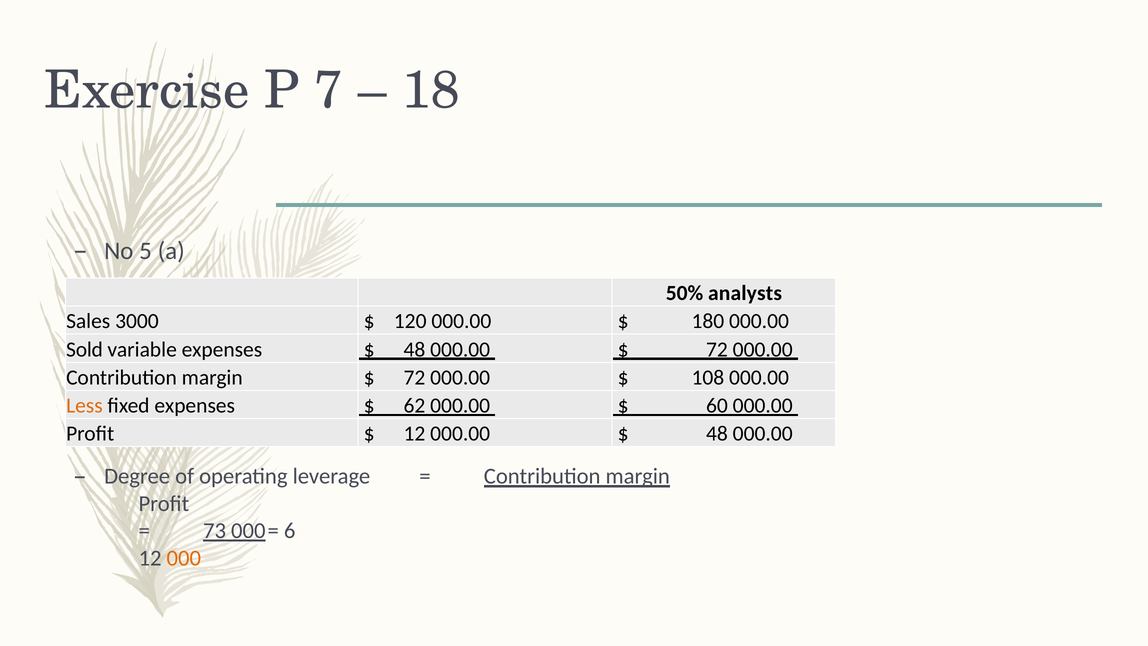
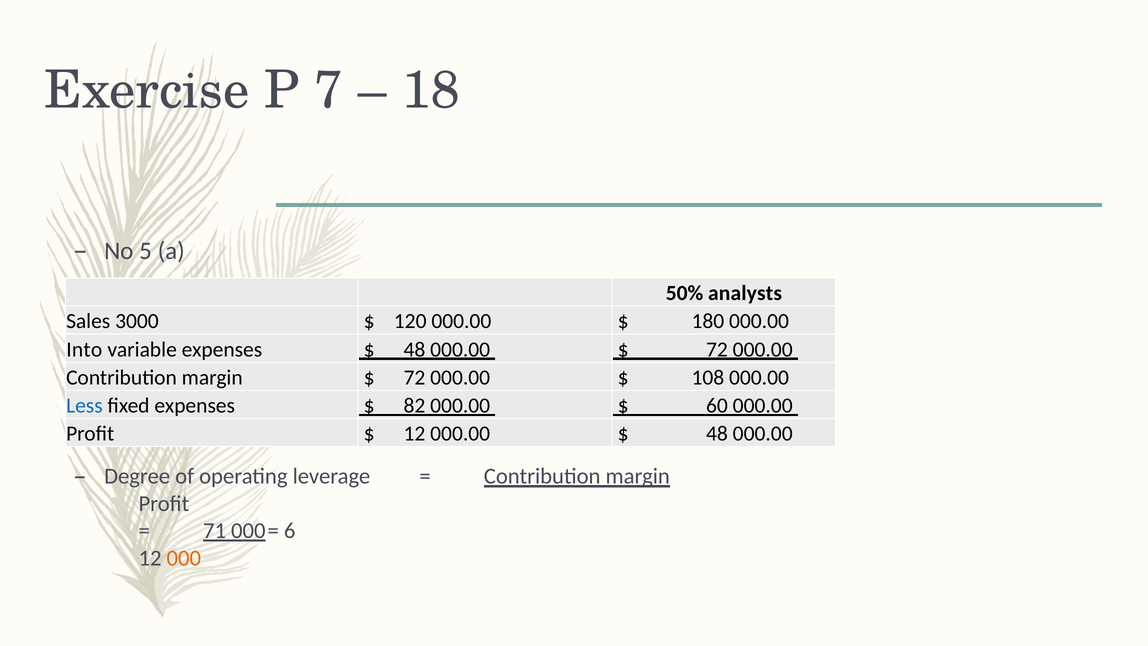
Sold: Sold -> Into
Less colour: orange -> blue
62: 62 -> 82
73: 73 -> 71
